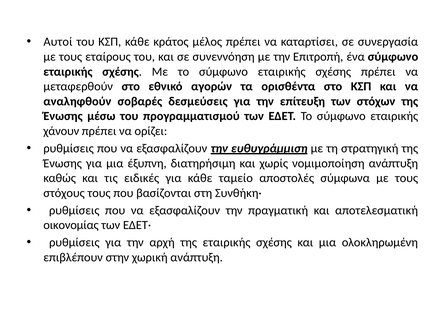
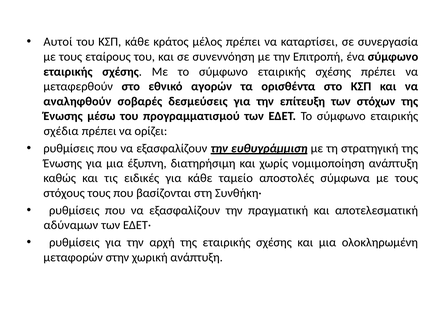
χάνουν: χάνουν -> σχέδια
οικονομίας: οικονομίας -> αδύναμων
επιβλέπουν: επιβλέπουν -> μεταφορών
